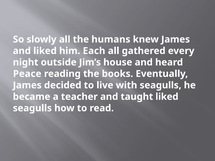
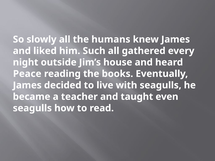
Each: Each -> Such
taught liked: liked -> even
